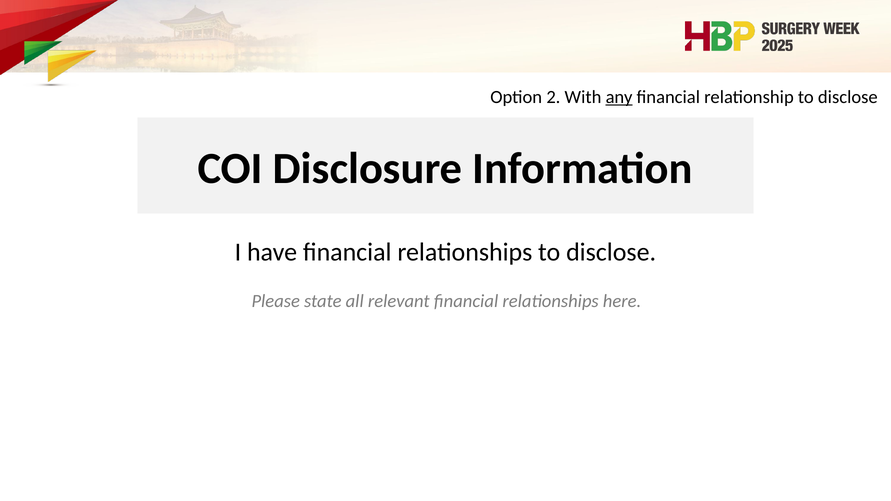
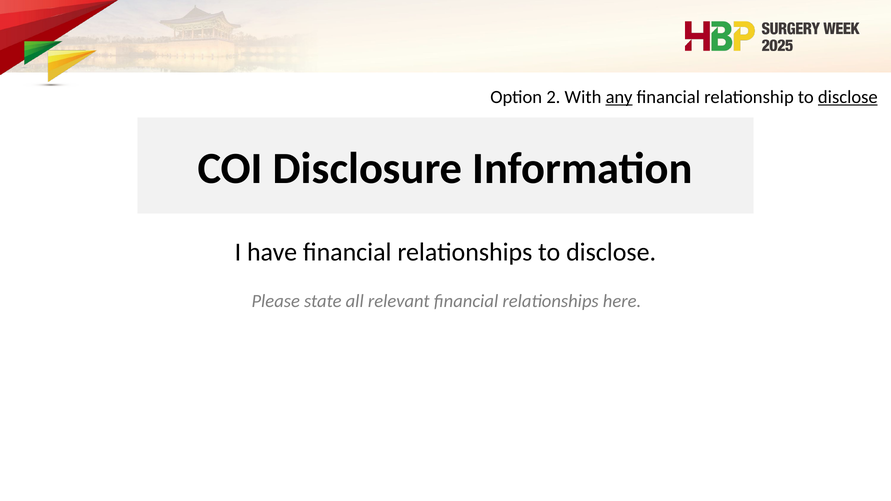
disclose at (848, 97) underline: none -> present
